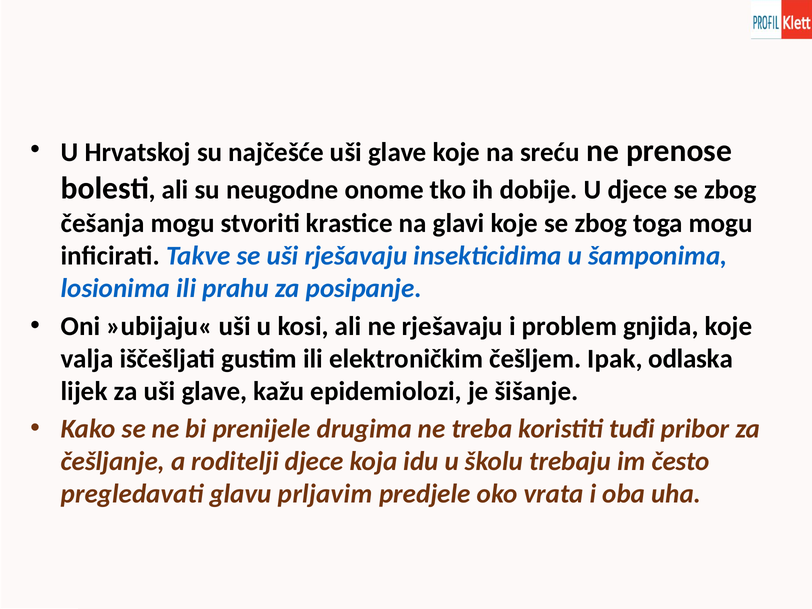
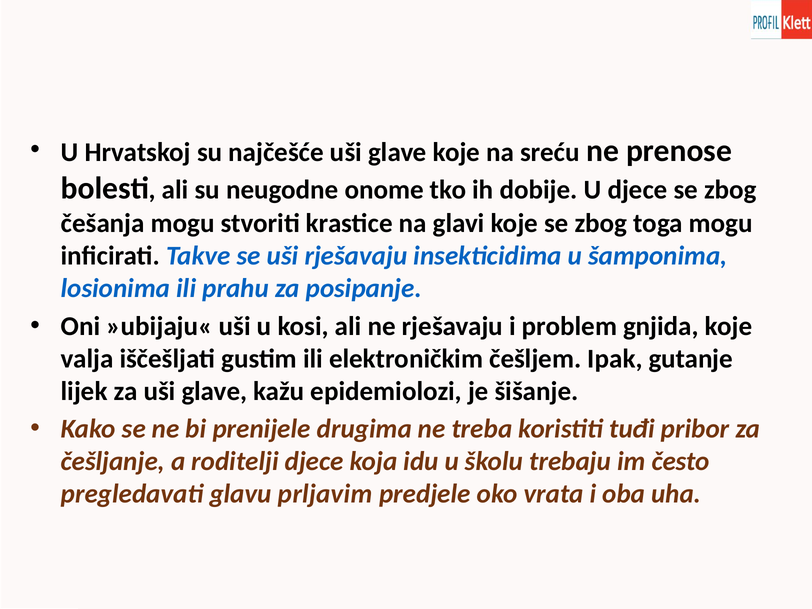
odlaska: odlaska -> gutanje
